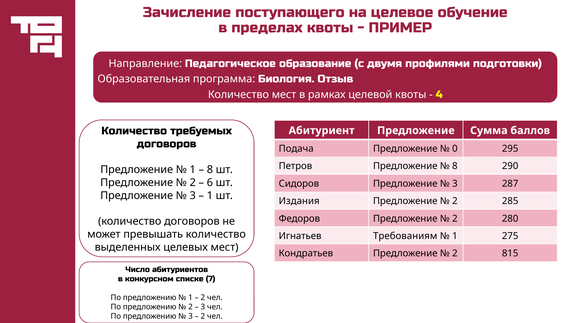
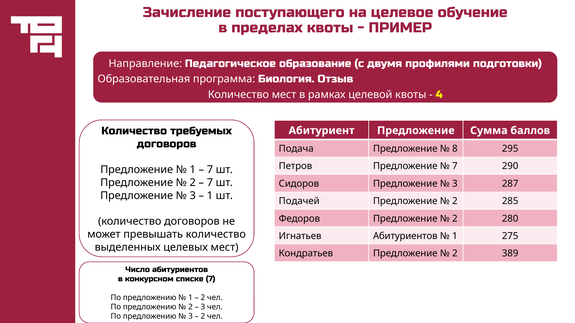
0: 0 -> 8
8 at (455, 166): 8 -> 7
8 at (210, 170): 8 -> 7
6 at (210, 183): 6 -> 7
Издания: Издания -> Подачей
Игнатьев Требованиям: Требованиям -> Абитуриентов
815: 815 -> 389
